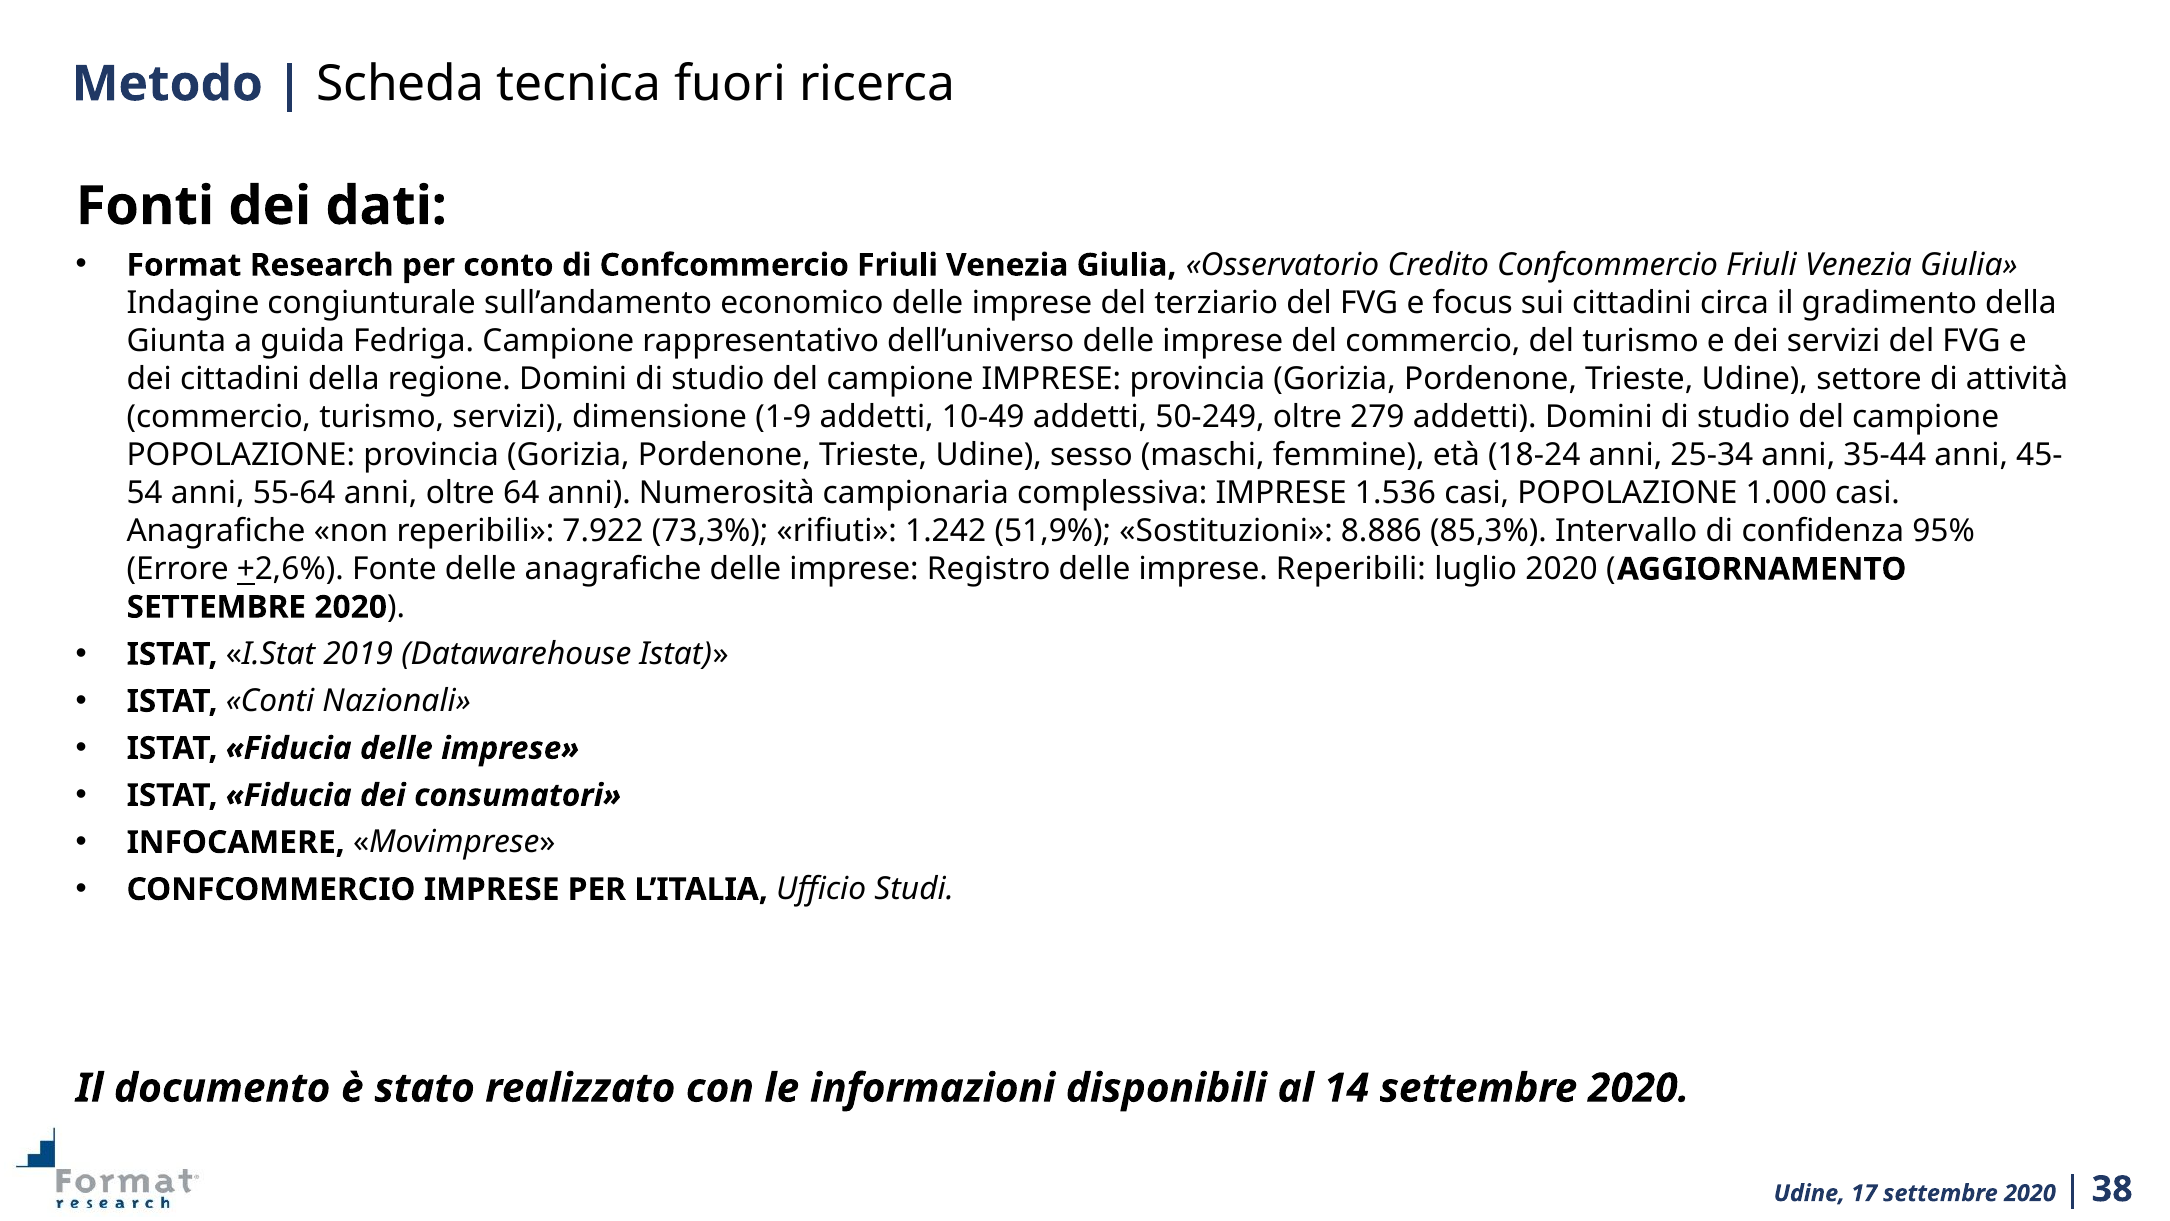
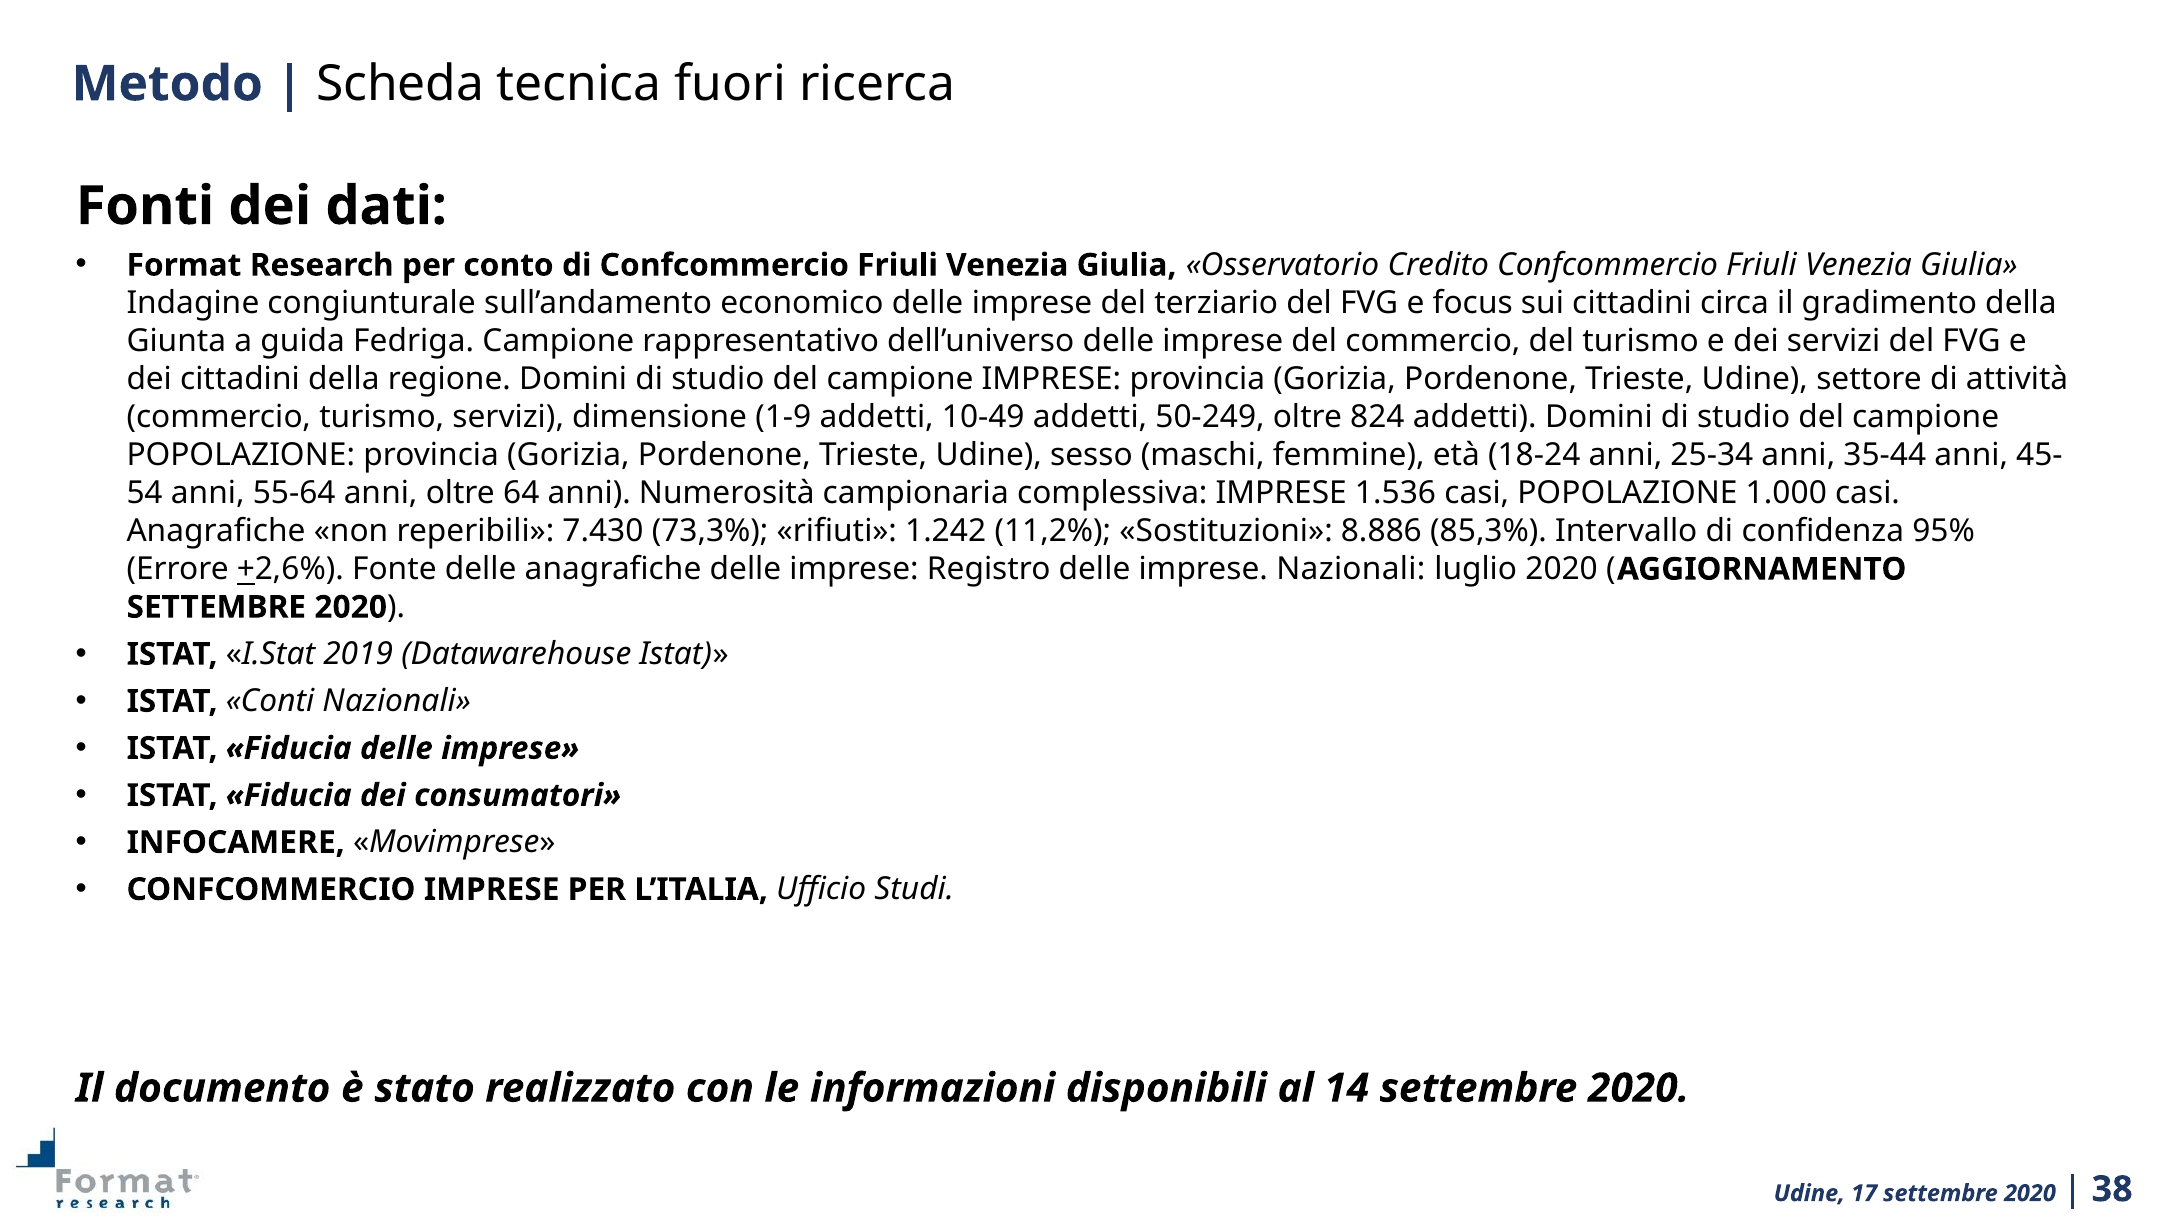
279: 279 -> 824
7.922: 7.922 -> 7.430
51,9%: 51,9% -> 11,2%
imprese Reperibili: Reperibili -> Nazionali
